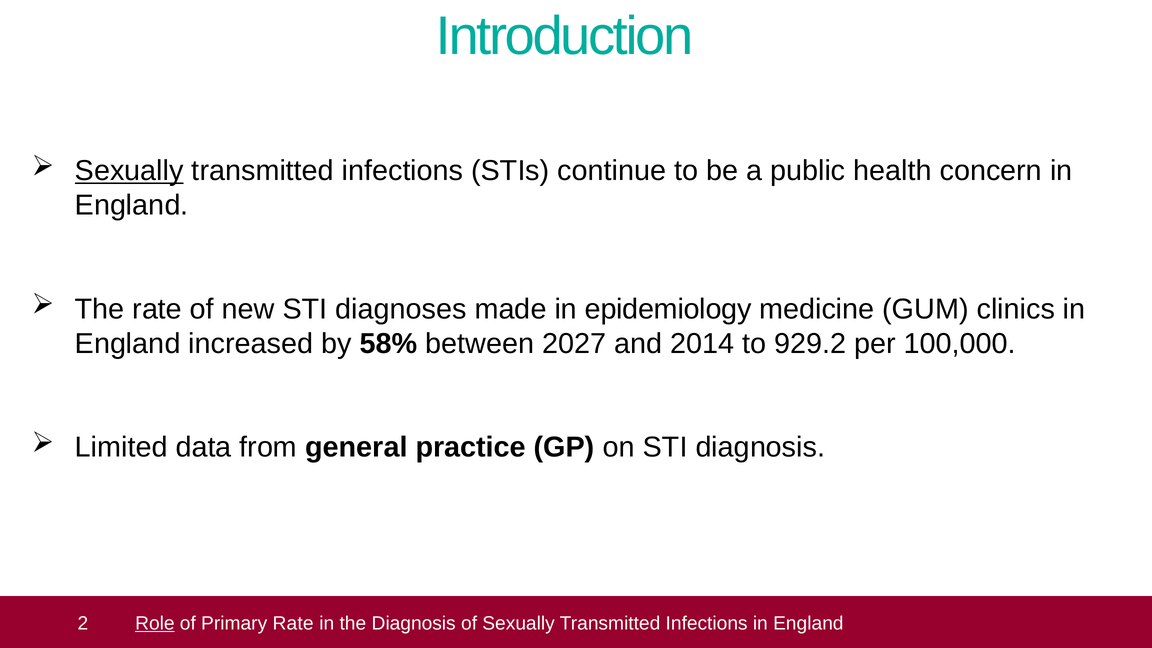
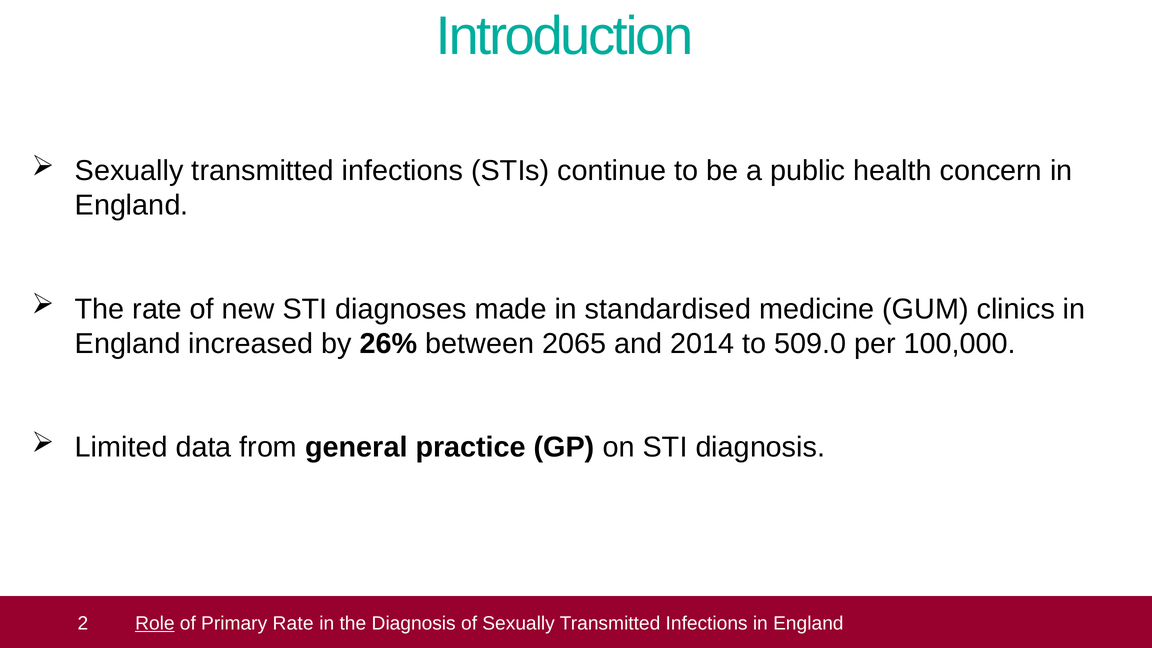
Sexually at (129, 171) underline: present -> none
epidemiology: epidemiology -> standardised
58%: 58% -> 26%
2027: 2027 -> 2065
929.2: 929.2 -> 509.0
